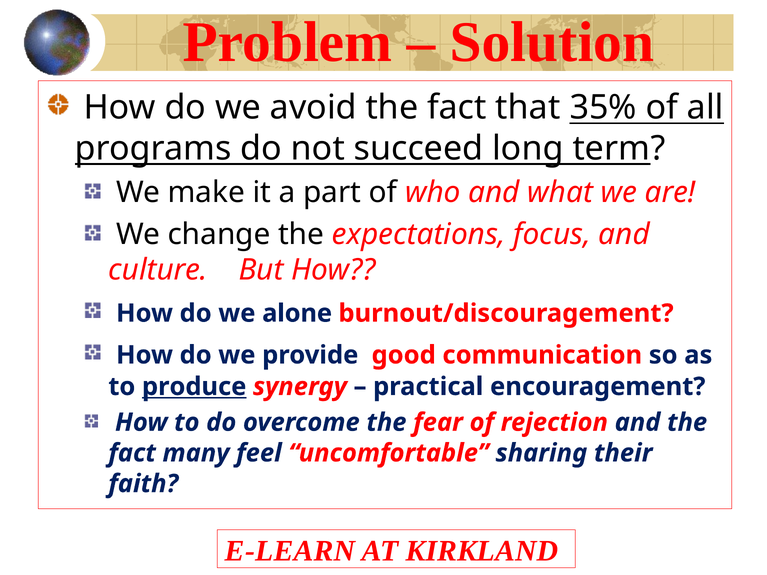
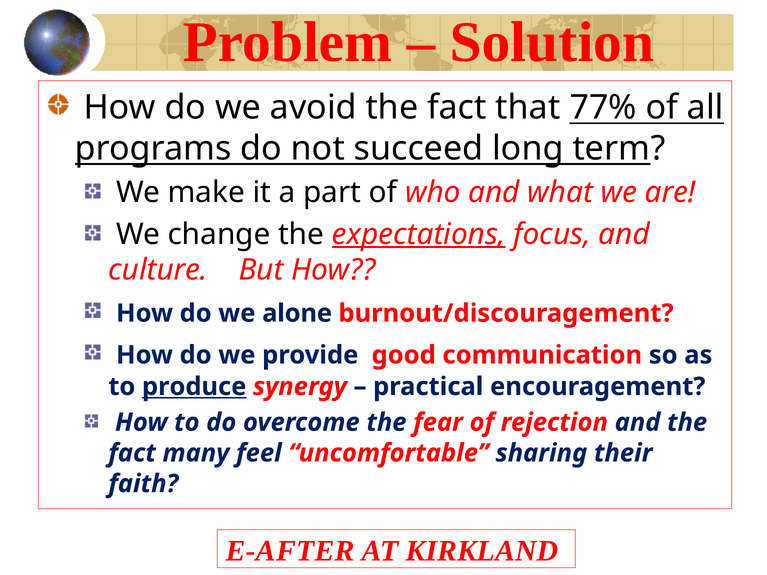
35%: 35% -> 77%
expectations underline: none -> present
E-LEARN: E-LEARN -> E-AFTER
